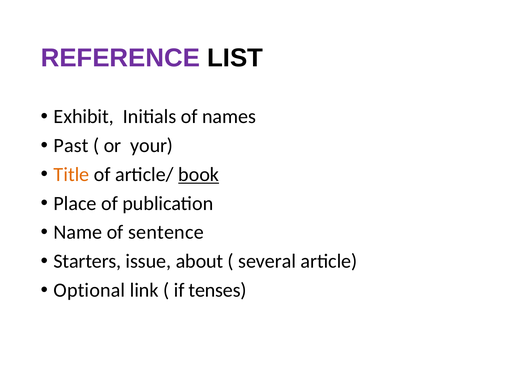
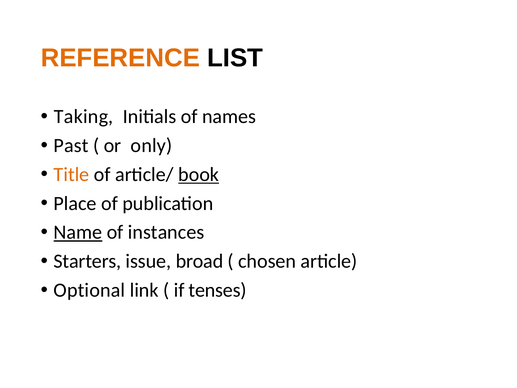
REFERENCE colour: purple -> orange
Exhibit: Exhibit -> Taking
your: your -> only
Name underline: none -> present
sentence: sentence -> instances
about: about -> broad
several: several -> chosen
